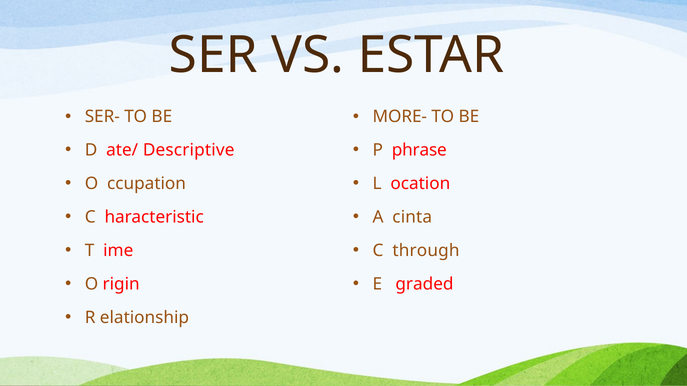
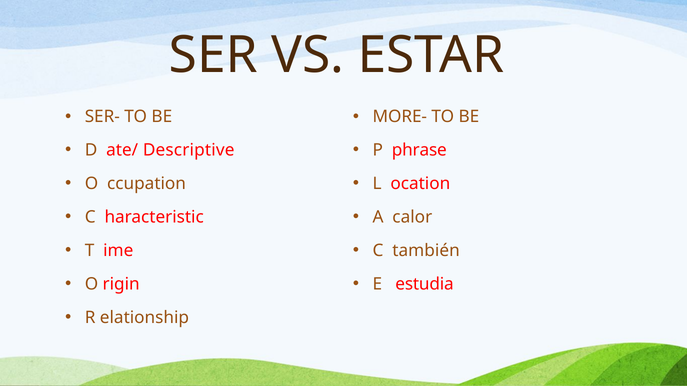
cinta: cinta -> calor
through: through -> también
graded: graded -> estudia
